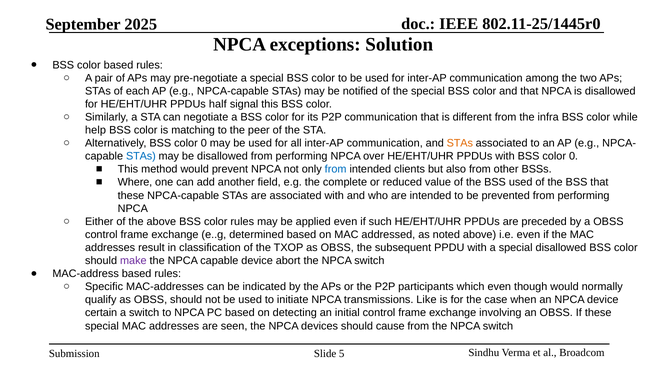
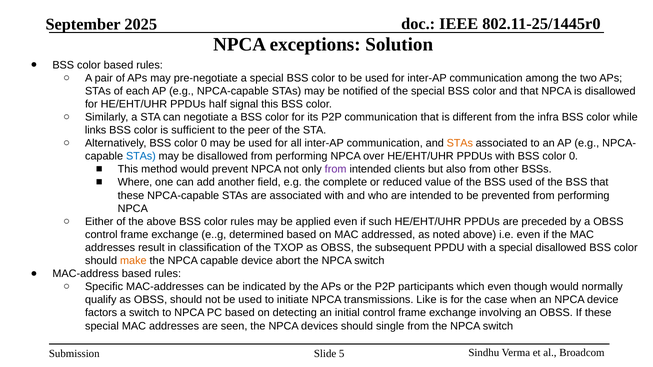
help: help -> links
matching: matching -> sufficient
from at (336, 170) colour: blue -> purple
make colour: purple -> orange
certain: certain -> factors
cause: cause -> single
